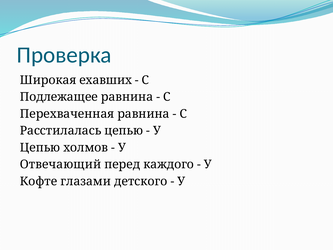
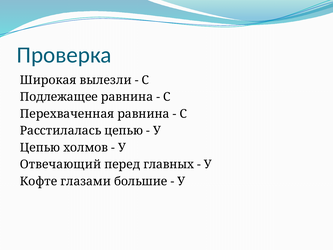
ехавших: ехавших -> вылезли
каждого: каждого -> главных
детского: детского -> большие
